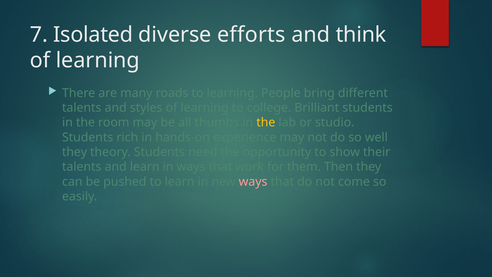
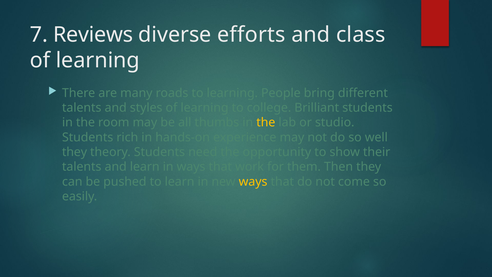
Isolated: Isolated -> Reviews
think: think -> class
ways at (253, 181) colour: pink -> yellow
